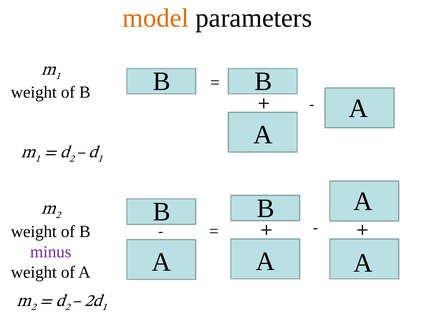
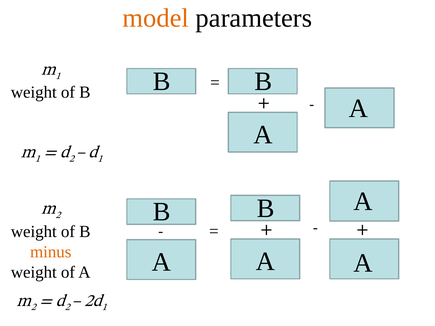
minus colour: purple -> orange
